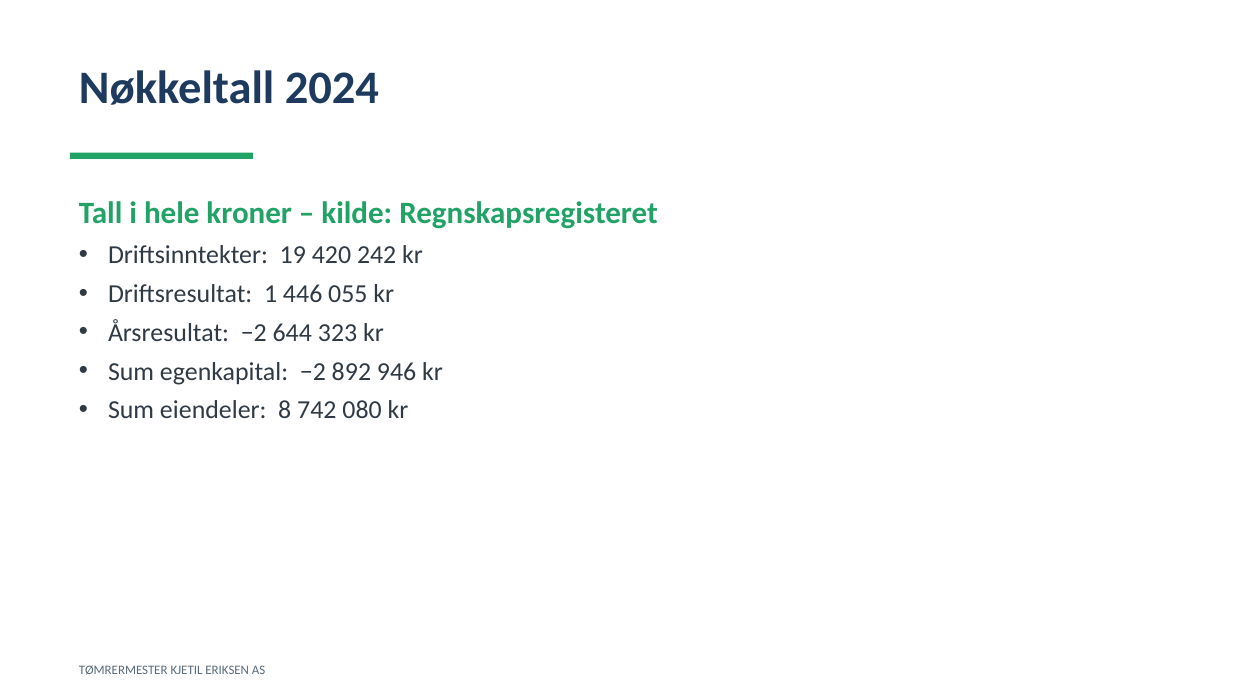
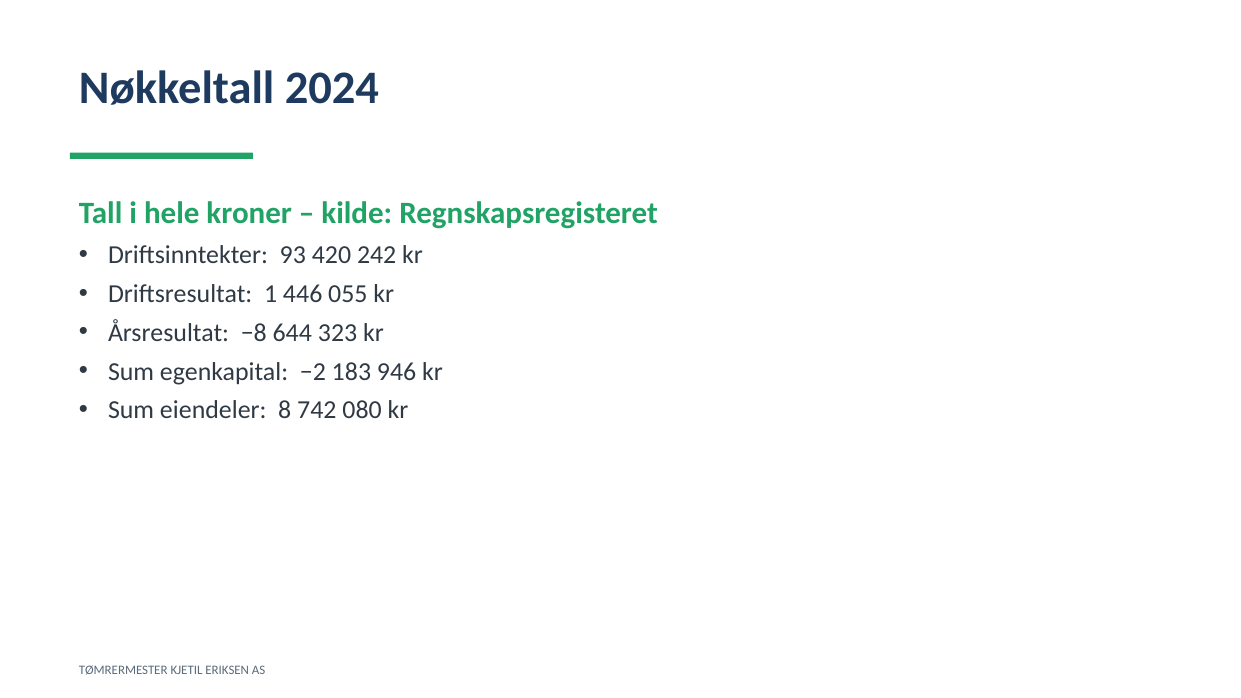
19: 19 -> 93
Årsresultat −2: −2 -> −8
892: 892 -> 183
